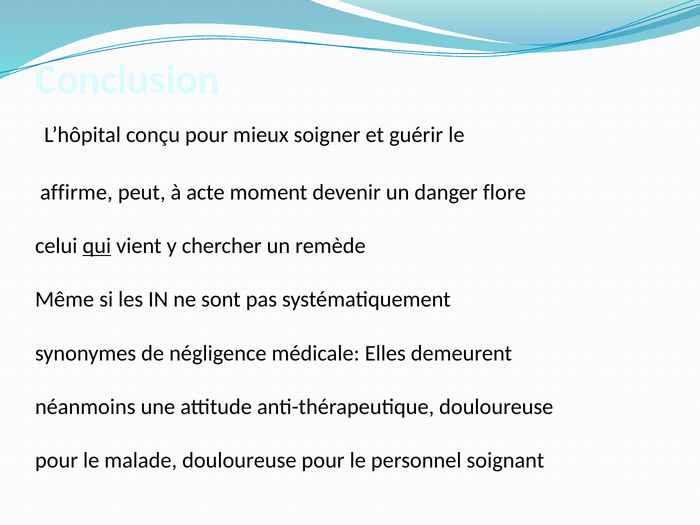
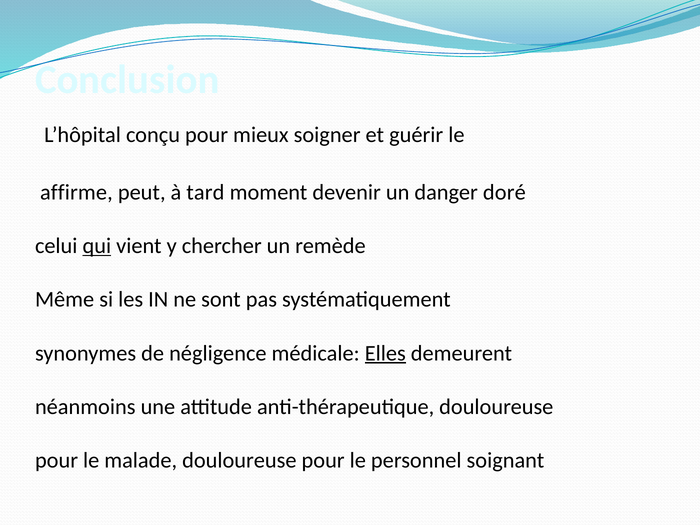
acte: acte -> tard
flore: flore -> doré
Elles underline: none -> present
